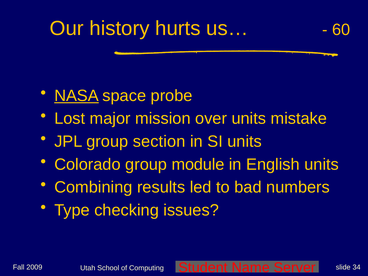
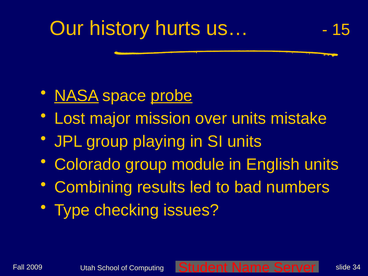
60: 60 -> 15
probe underline: none -> present
section: section -> playing
